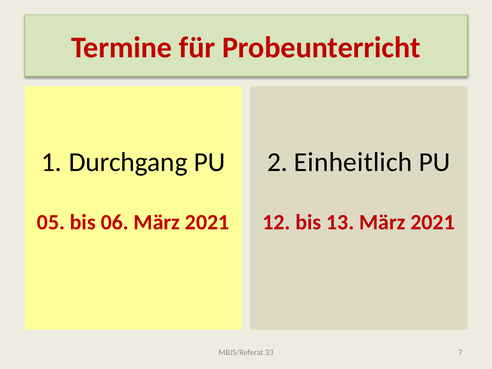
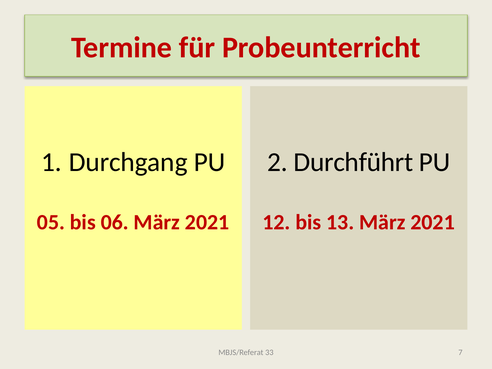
Einheitlich: Einheitlich -> Durchführt
